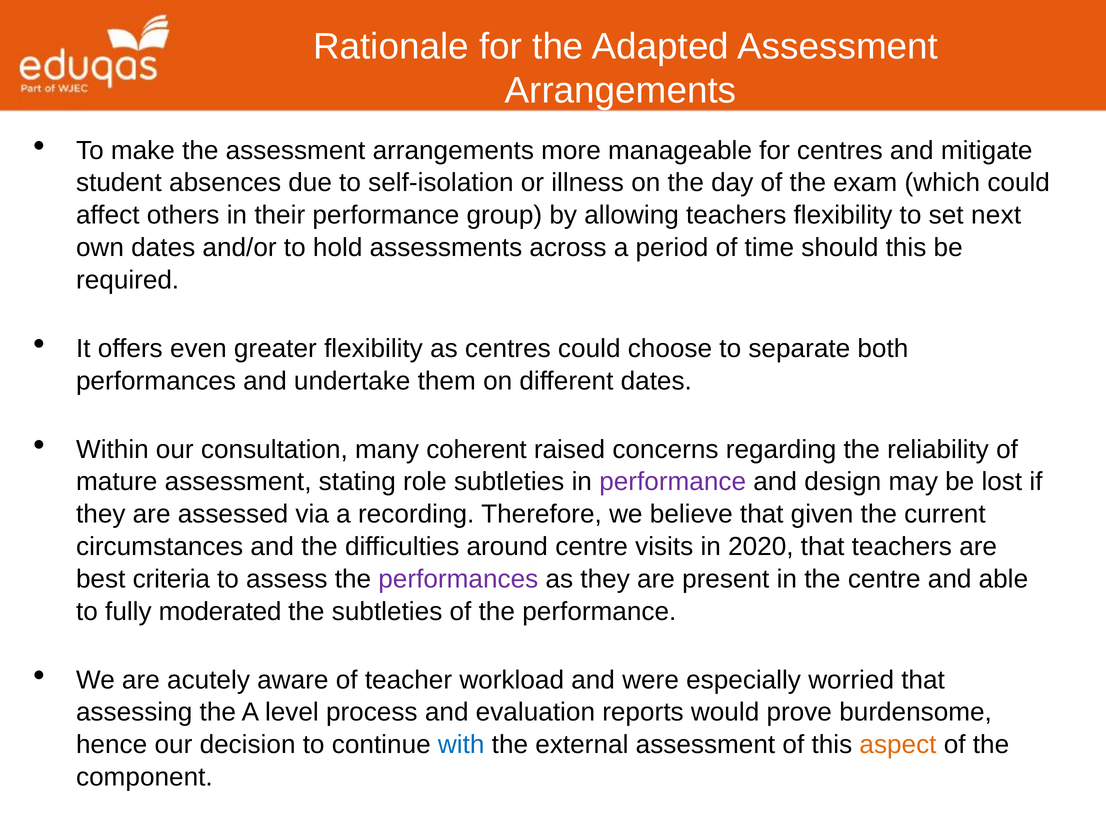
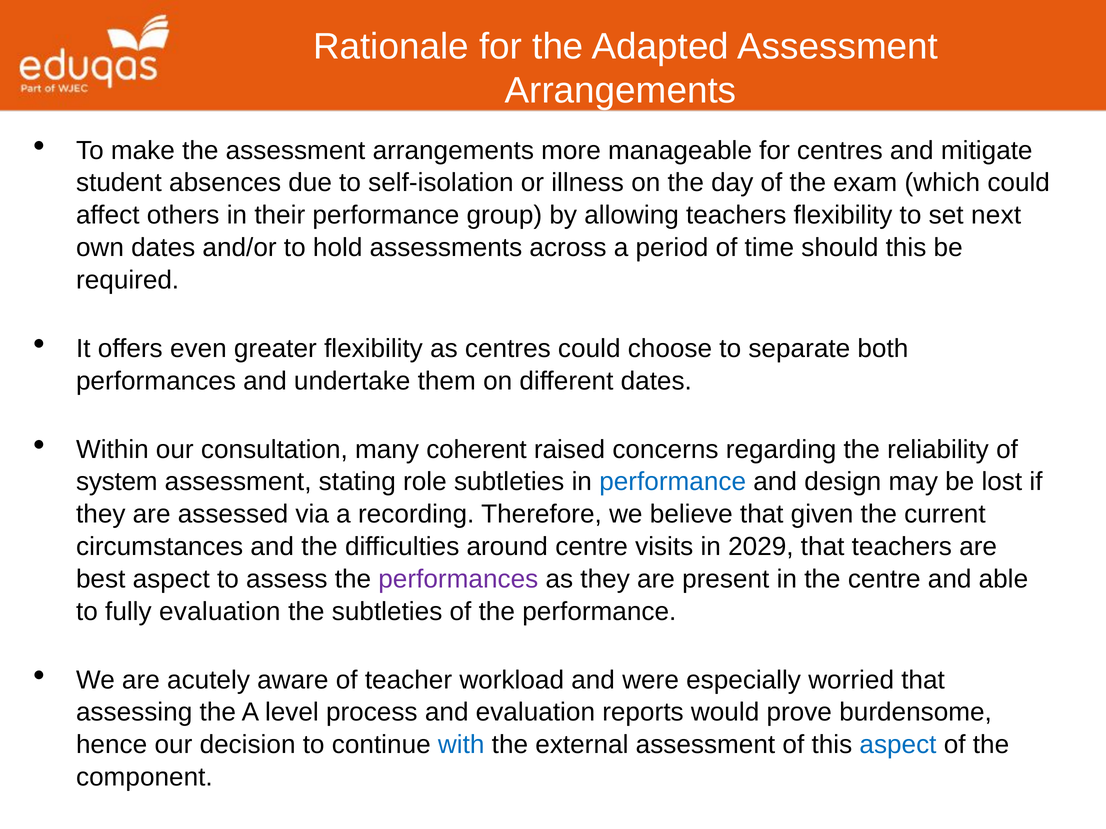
mature: mature -> system
performance at (673, 482) colour: purple -> blue
2020: 2020 -> 2029
best criteria: criteria -> aspect
fully moderated: moderated -> evaluation
aspect at (898, 745) colour: orange -> blue
